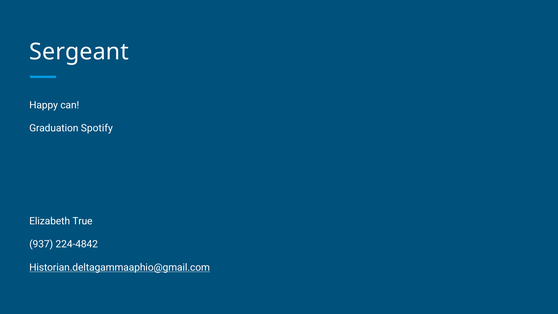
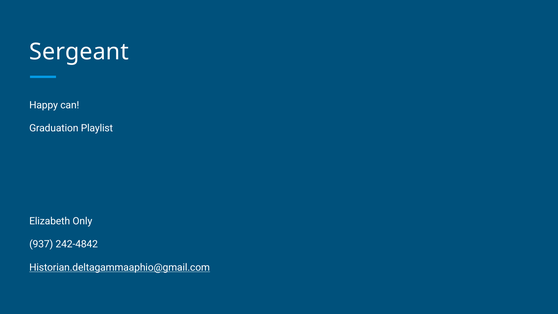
Spotify: Spotify -> Playlist
True: True -> Only
224-4842: 224-4842 -> 242-4842
